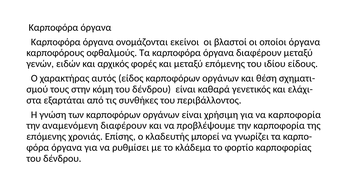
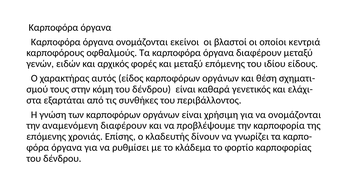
οποίοι όργανα: όργανα -> κεντριά
να καρποφορία: καρποφορία -> ονομάζονται
μπορεί: μπορεί -> δίνουν
